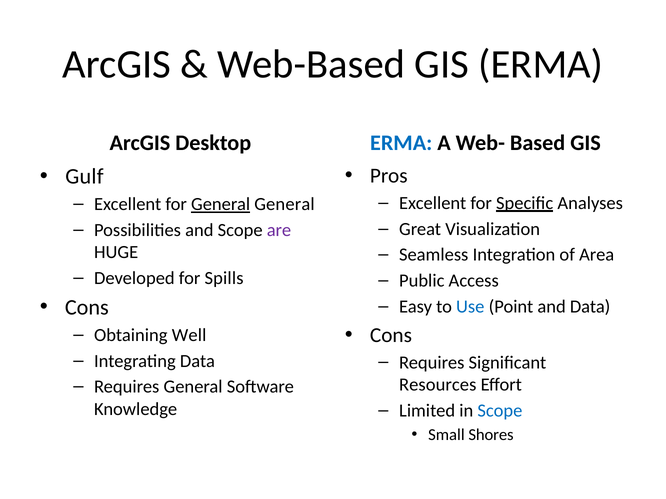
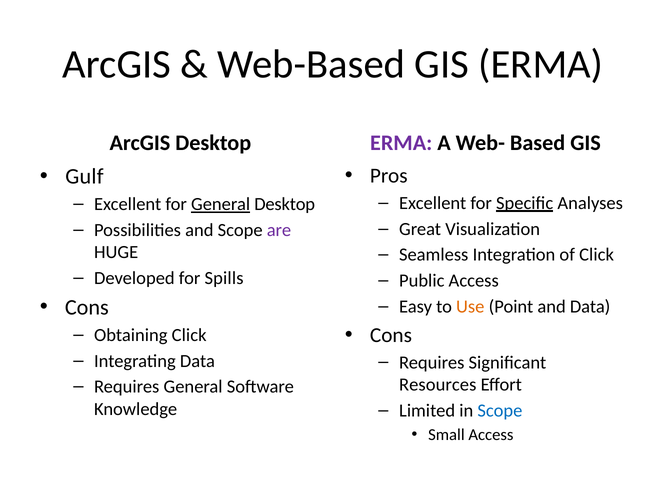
ERMA at (401, 143) colour: blue -> purple
General General: General -> Desktop
of Area: Area -> Click
Use colour: blue -> orange
Obtaining Well: Well -> Click
Small Shores: Shores -> Access
